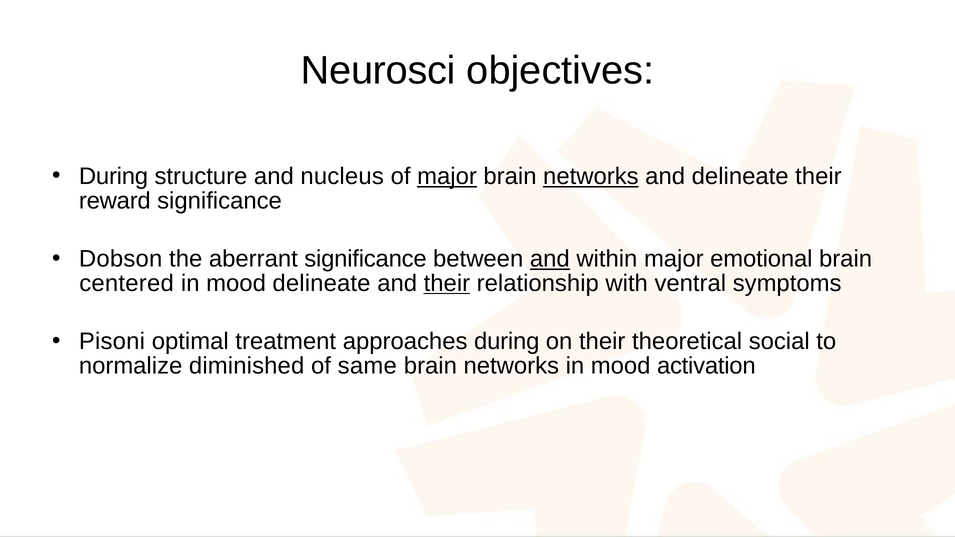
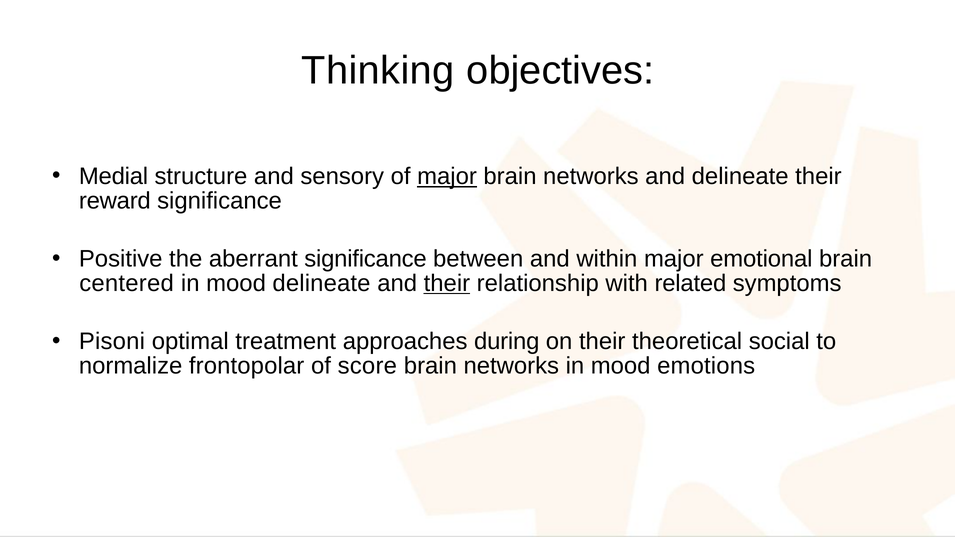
Neurosci: Neurosci -> Thinking
During at (114, 176): During -> Medial
nucleus: nucleus -> sensory
networks at (591, 176) underline: present -> none
Dobson: Dobson -> Positive
and at (550, 259) underline: present -> none
ventral: ventral -> related
diminished: diminished -> frontopolar
same: same -> score
activation: activation -> emotions
